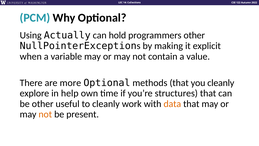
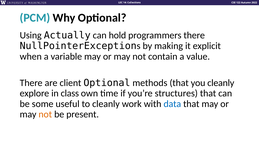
programmers other: other -> there
more: more -> client
help: help -> class
be other: other -> some
data colour: orange -> blue
